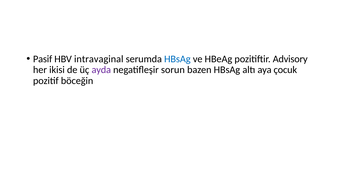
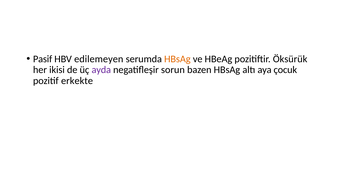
intravaginal: intravaginal -> edilemeyen
HBsAg at (177, 59) colour: blue -> orange
Advisory: Advisory -> Öksürük
böceğin: böceğin -> erkekte
